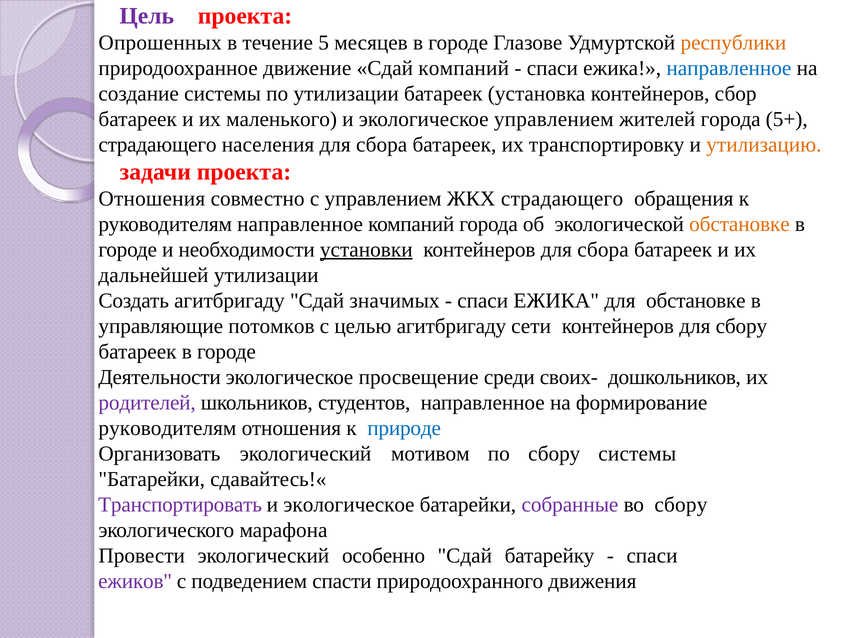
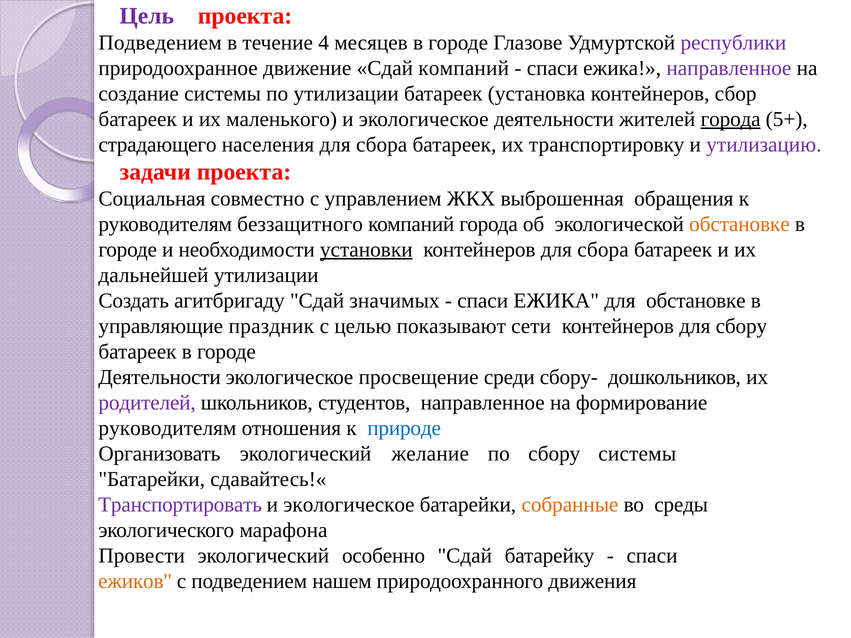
Опрошенных at (160, 43): Опрошенных -> Подведением
5: 5 -> 4
республики colour: orange -> purple
направленное at (729, 68) colour: blue -> purple
экологическое управлением: управлением -> деятельности
города at (731, 119) underline: none -> present
утилизацию colour: orange -> purple
Отношения at (152, 199): Отношения -> Социальная
ЖКХ страдающего: страдающего -> выброшенная
руководителям направленное: направленное -> беззащитного
потомков: потомков -> праздник
целью агитбригаду: агитбригаду -> показывают
своих-: своих- -> сбору-
мотивом: мотивом -> желание
собранные colour: purple -> orange
во сбору: сбору -> среды
ежиков colour: purple -> orange
спасти: спасти -> нашем
